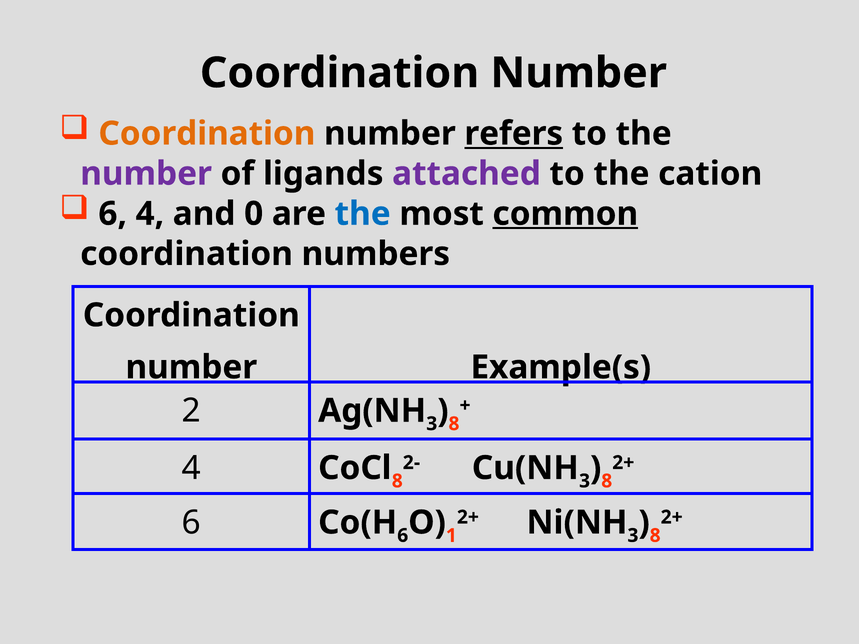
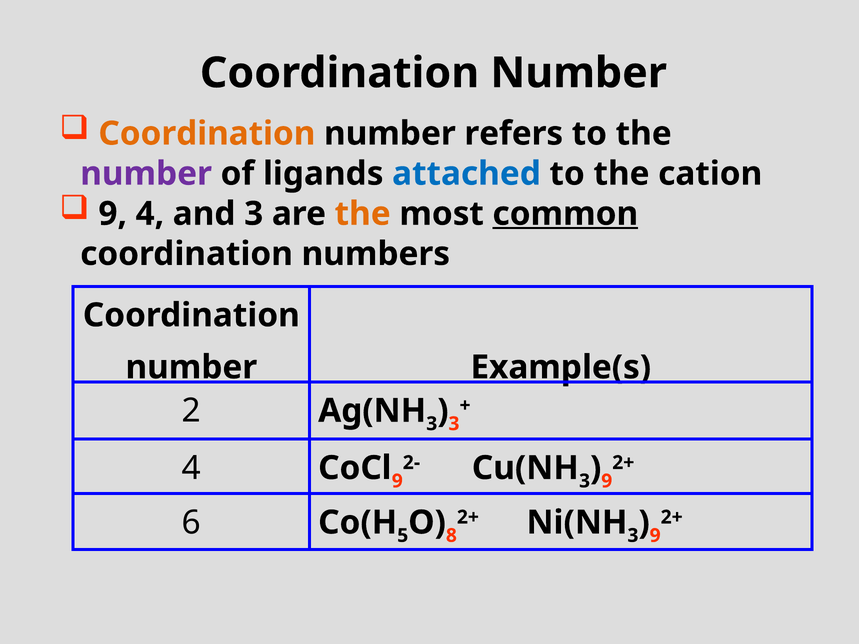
refers underline: present -> none
attached colour: purple -> blue
6 at (113, 214): 6 -> 9
and 0: 0 -> 3
the at (363, 214) colour: blue -> orange
8 at (454, 424): 8 -> 3
8 at (397, 481): 8 -> 9
8 at (607, 481): 8 -> 9
6 at (403, 536): 6 -> 5
1: 1 -> 8
8 at (655, 536): 8 -> 9
